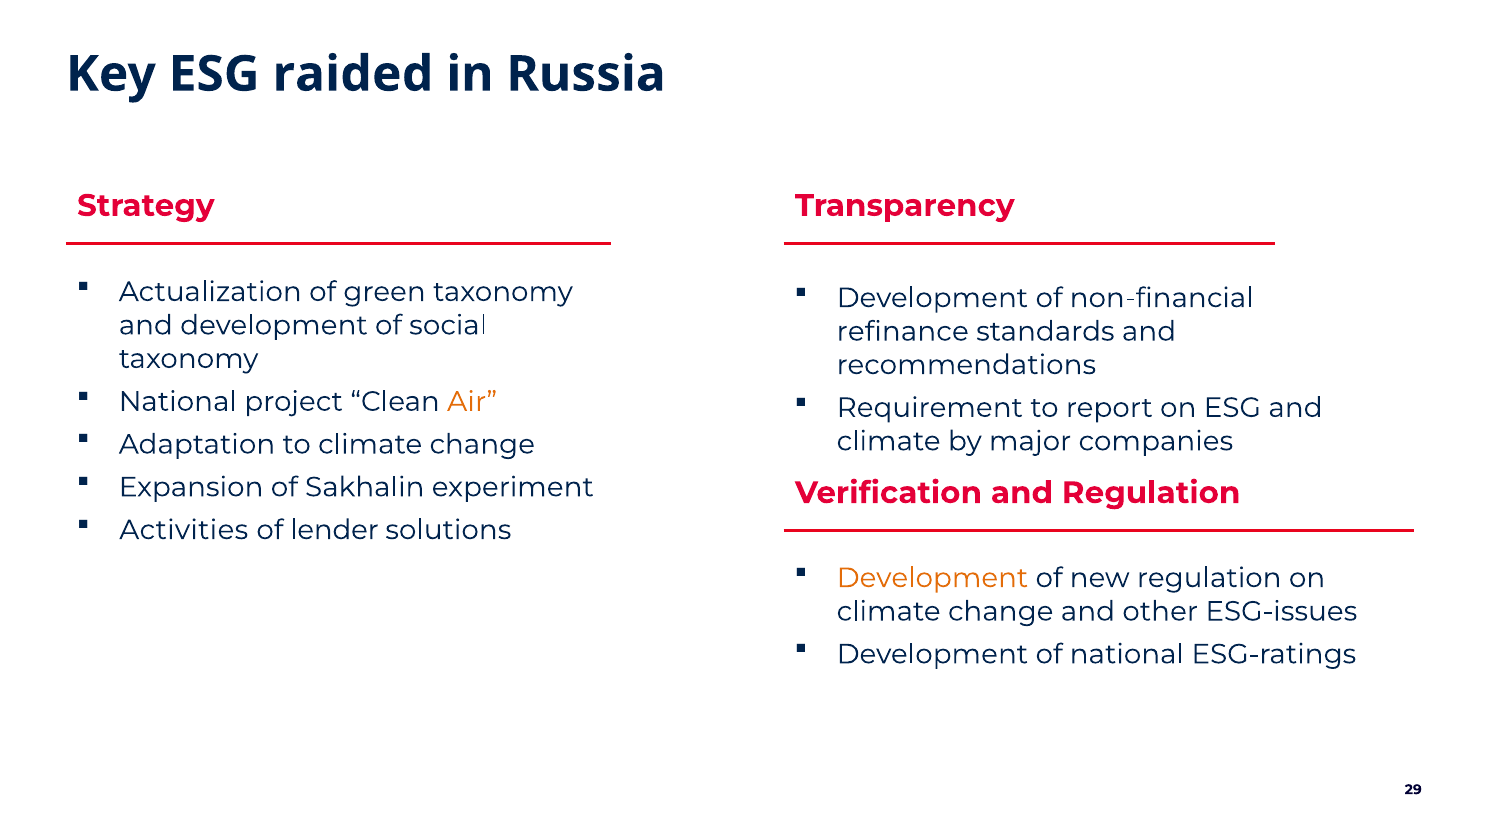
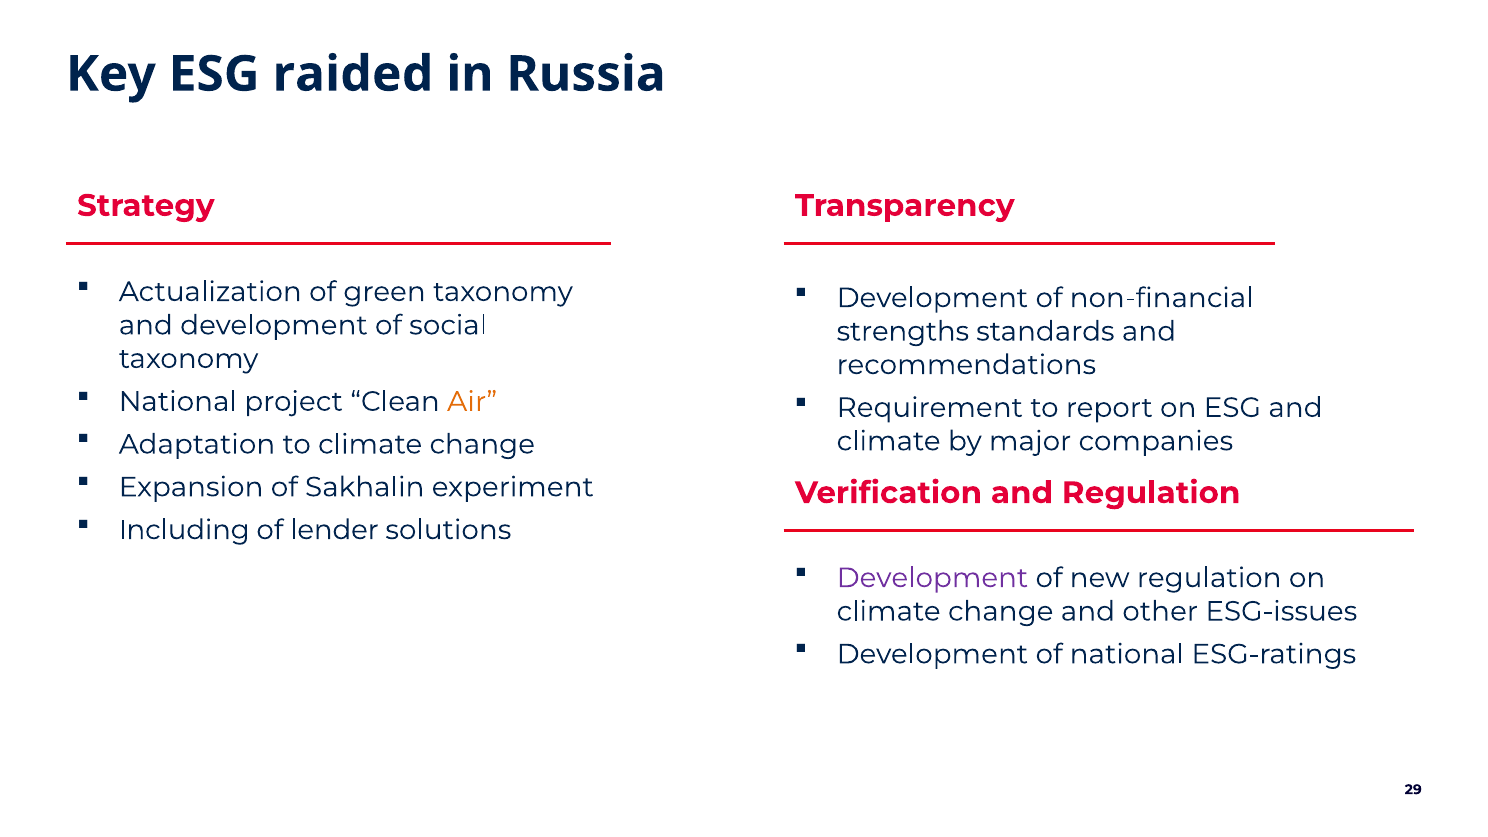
refinance: refinance -> strengths
Activities: Activities -> Including
Development at (932, 578) colour: orange -> purple
